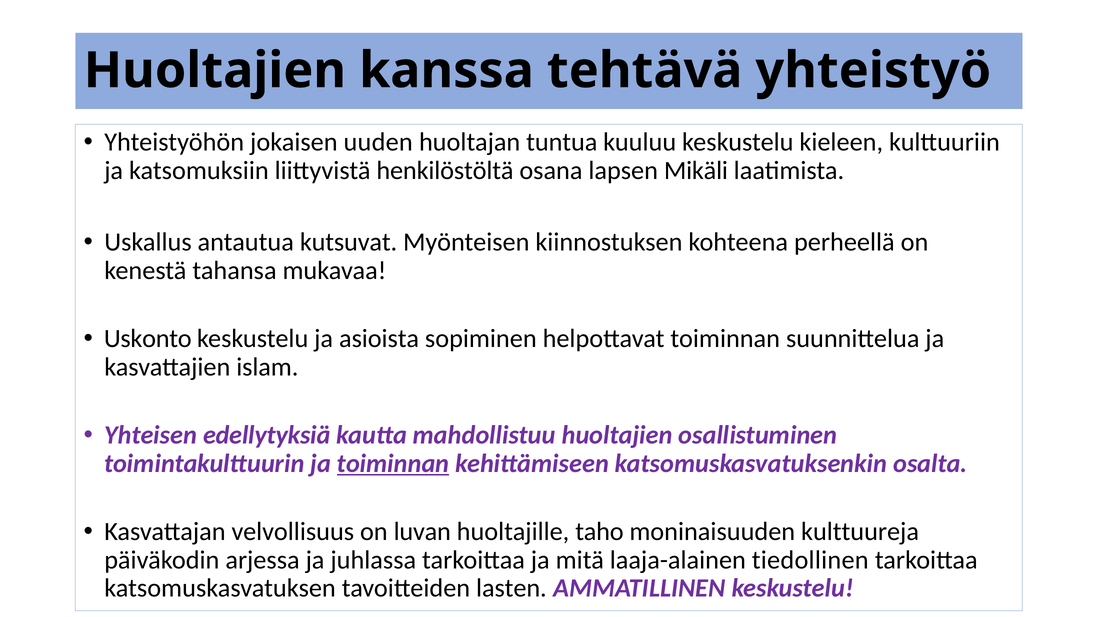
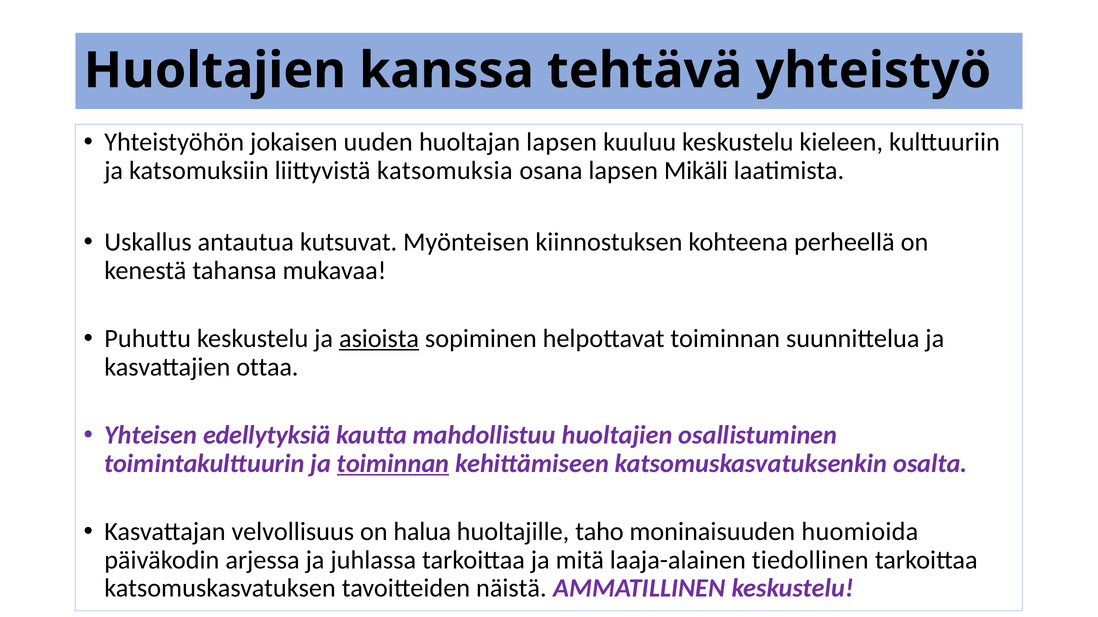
huoltajan tuntua: tuntua -> lapsen
henkilöstöltä: henkilöstöltä -> katsomuksia
Uskonto: Uskonto -> Puhuttu
asioista underline: none -> present
islam: islam -> ottaa
luvan: luvan -> halua
kulttuureja: kulttuureja -> huomioida
lasten: lasten -> näistä
